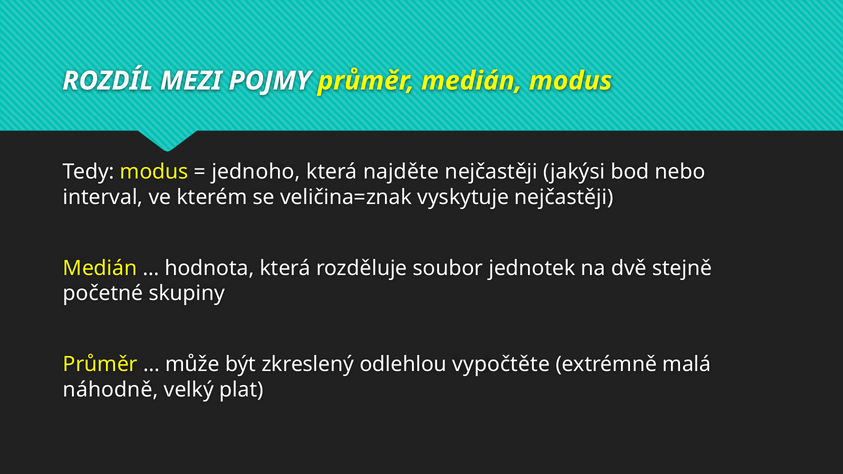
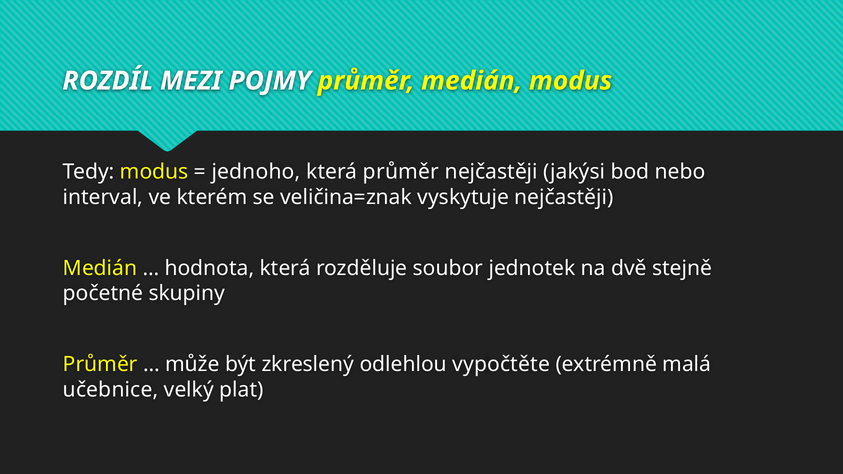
která najděte: najděte -> průměr
náhodně: náhodně -> učebnice
